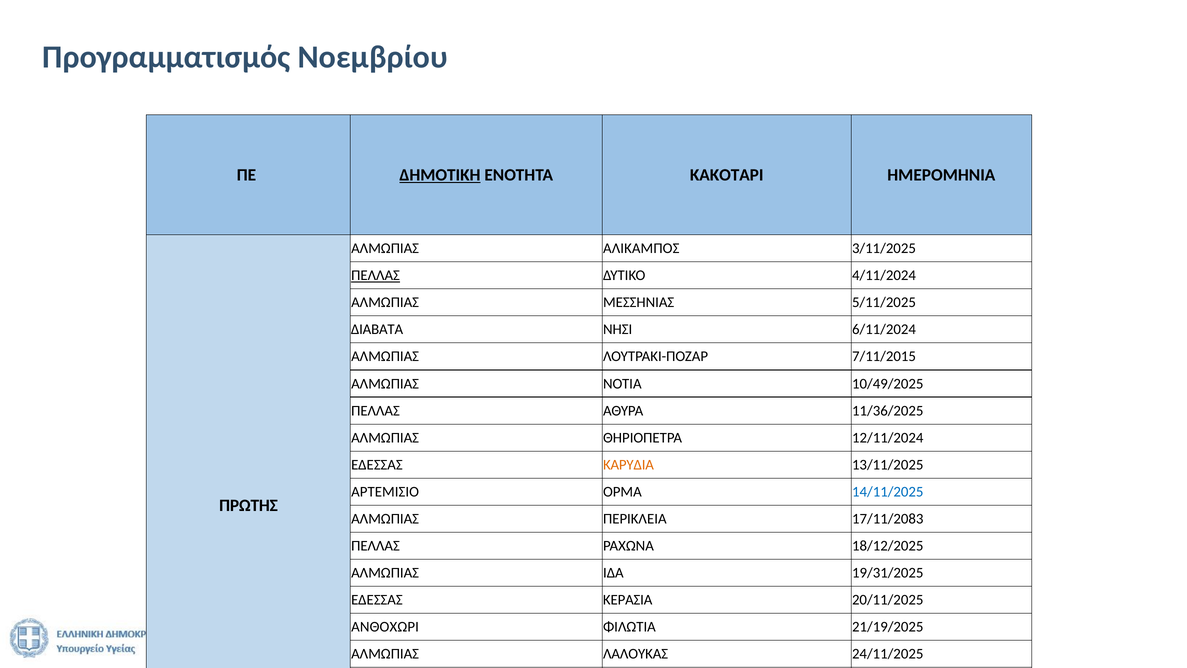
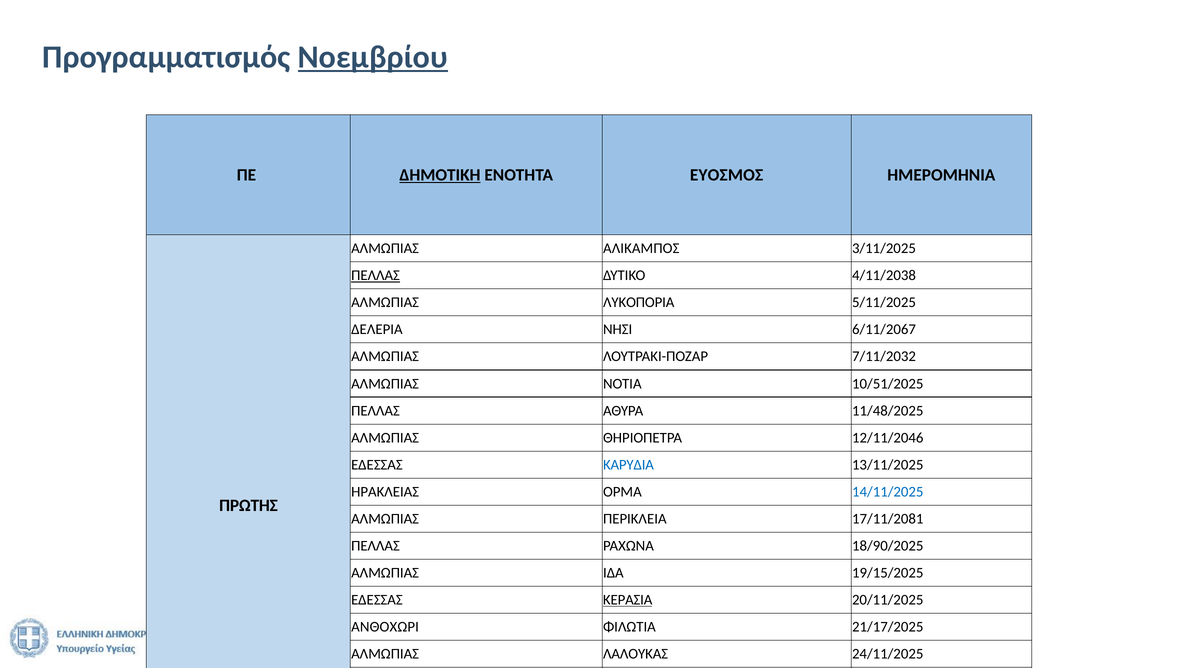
Νοεμβρίου underline: none -> present
ΚΑΚΟΤΑΡΙ: ΚΑΚΟΤΑΡΙ -> ΕΥΟΣΜΟΣ
4/11/2024: 4/11/2024 -> 4/11/2038
ΜΕΣΣΗΝΙΑΣ: ΜΕΣΣΗΝΙΑΣ -> ΛΥΚΟΠΟΡΙΑ
ΔΙΑΒΑΤΑ: ΔΙΑΒΑΤΑ -> ΔΕΛΕΡΙΑ
6/11/2024: 6/11/2024 -> 6/11/2067
7/11/2015: 7/11/2015 -> 7/11/2032
10/49/2025: 10/49/2025 -> 10/51/2025
11/36/2025: 11/36/2025 -> 11/48/2025
12/11/2024: 12/11/2024 -> 12/11/2046
ΚΑΡΥΔΙΑ colour: orange -> blue
ΑΡΤΕΜΙΣΙΟ: ΑΡΤΕΜΙΣΙΟ -> ΗΡΑΚΛΕΙΑΣ
17/11/2083: 17/11/2083 -> 17/11/2081
18/12/2025: 18/12/2025 -> 18/90/2025
19/31/2025: 19/31/2025 -> 19/15/2025
ΚΕΡΑΣΙΑ underline: none -> present
21/19/2025: 21/19/2025 -> 21/17/2025
